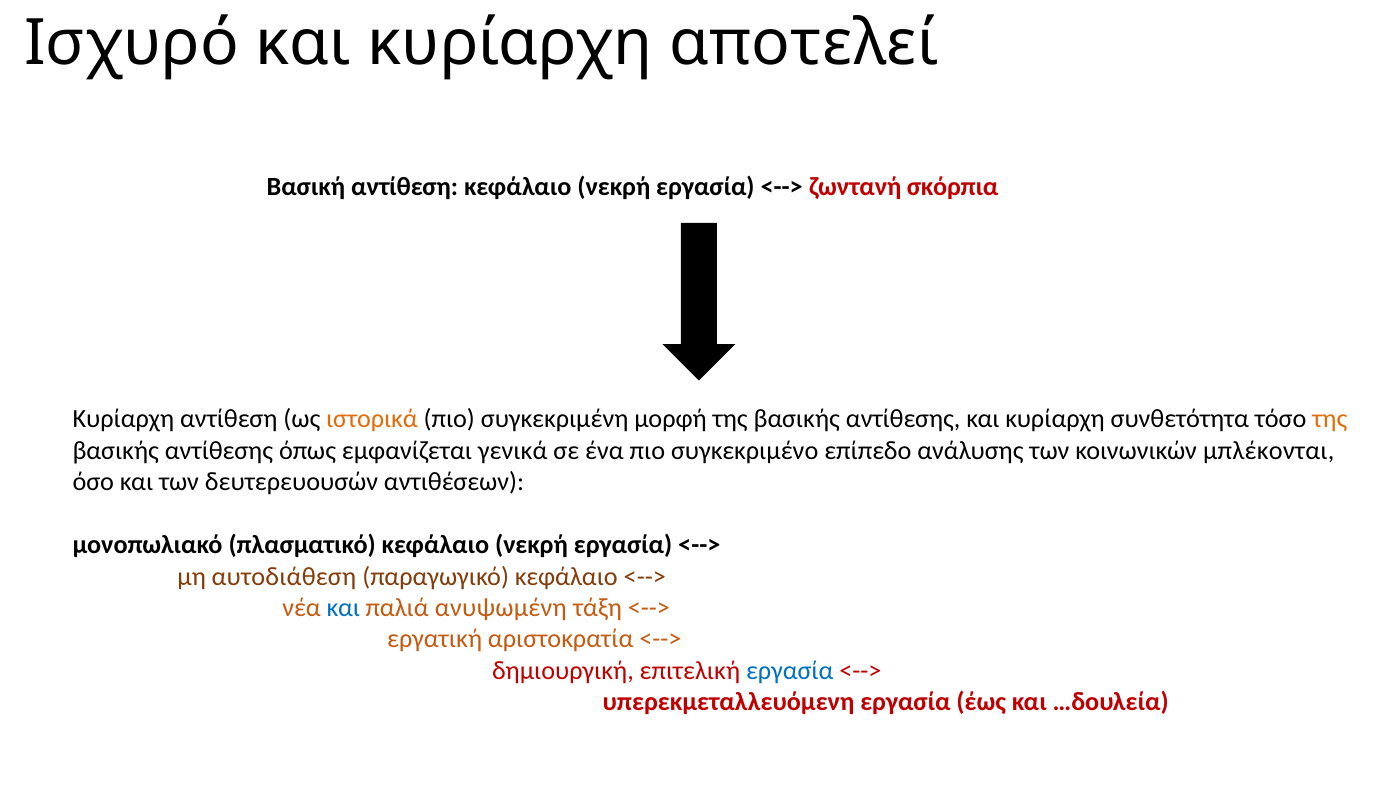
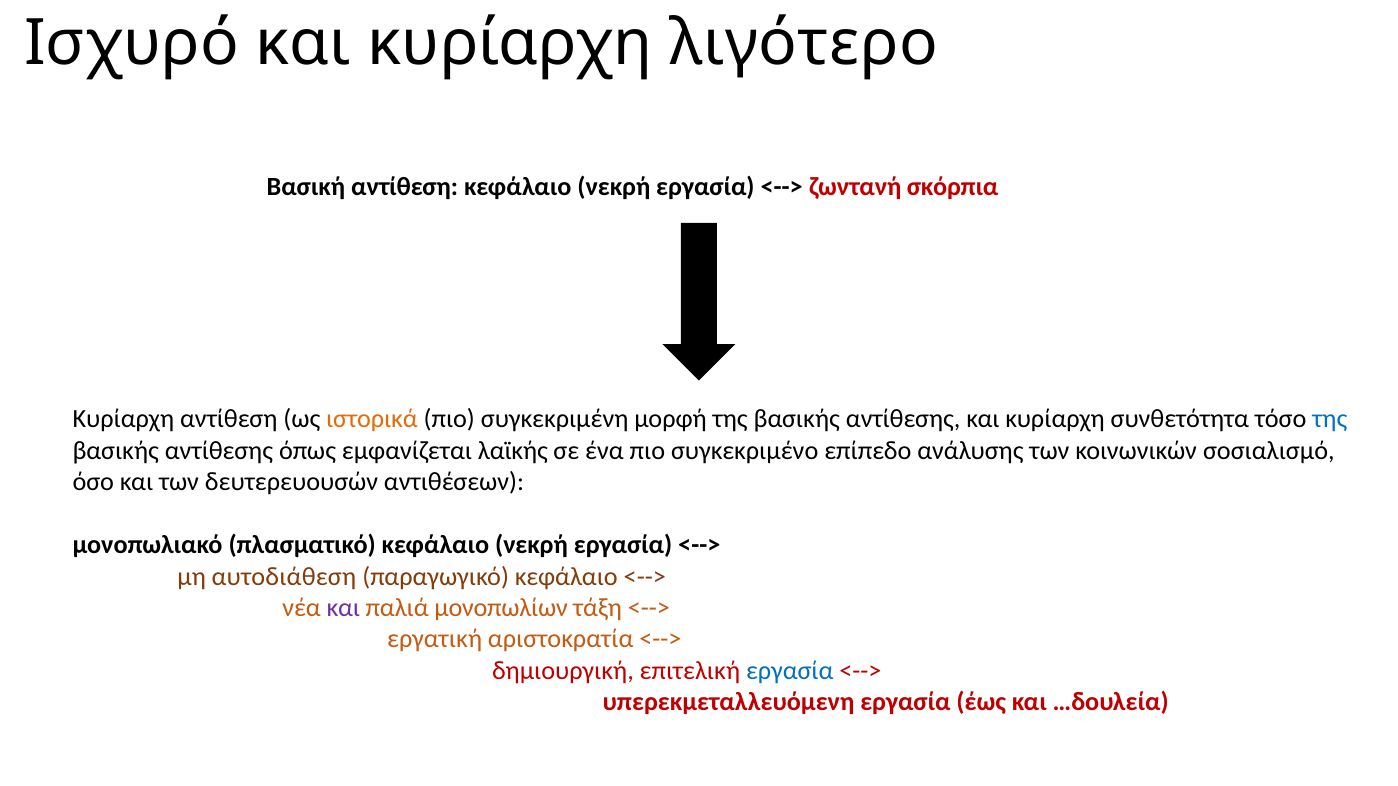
αποτελεί: αποτελεί -> λιγότερο
της at (1330, 419) colour: orange -> blue
γενικά: γενικά -> λαϊκής
μπλέκονται: μπλέκονται -> σοσιαλισμό
και at (343, 608) colour: blue -> purple
ανυψωμένη: ανυψωμένη -> μονοπωλίων
